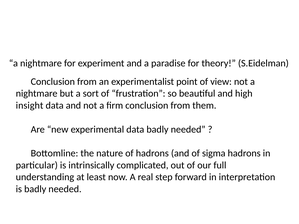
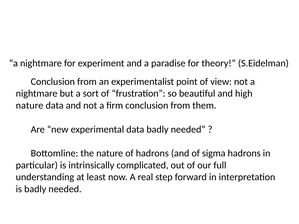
insight at (30, 106): insight -> nature
